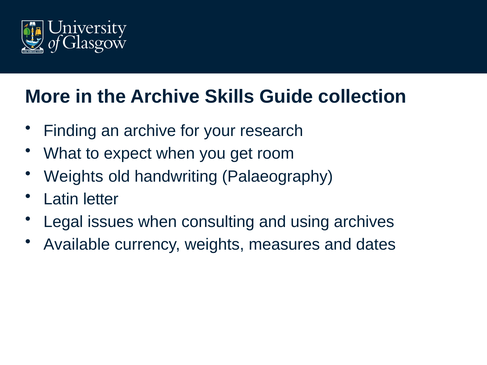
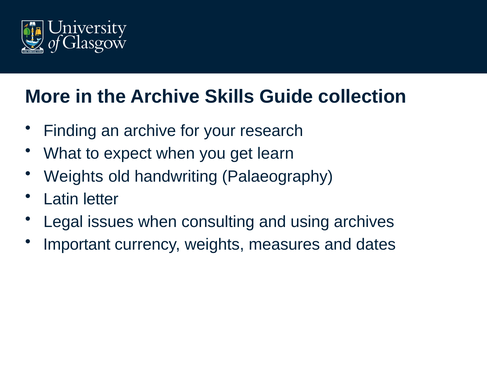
room: room -> learn
Available: Available -> Important
